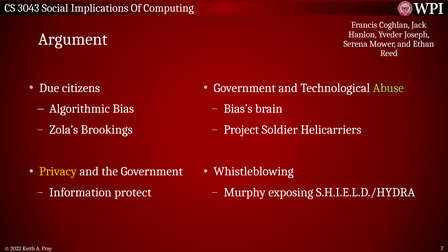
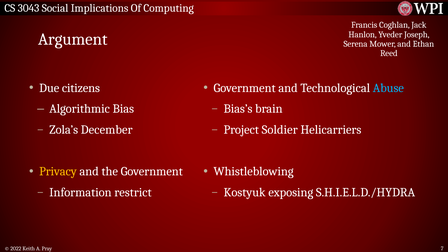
Abuse colour: light green -> light blue
Brookings: Brookings -> December
protect: protect -> restrict
Murphy: Murphy -> Kostyuk
